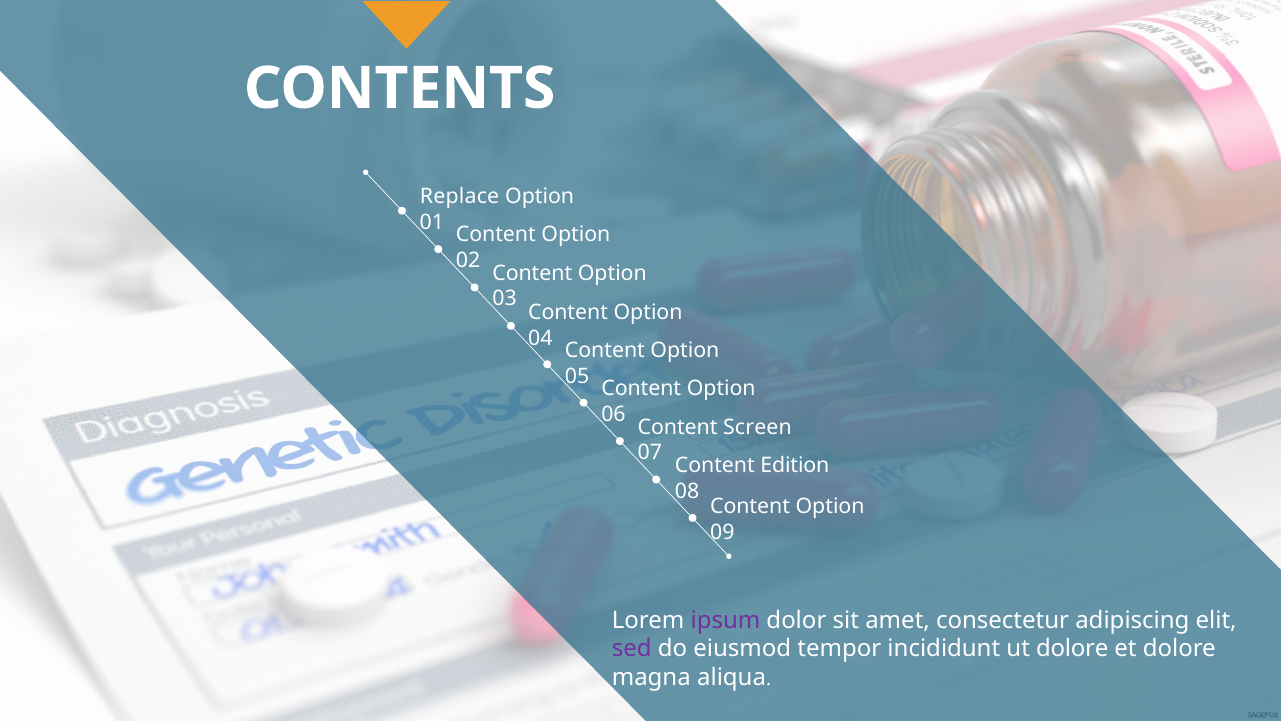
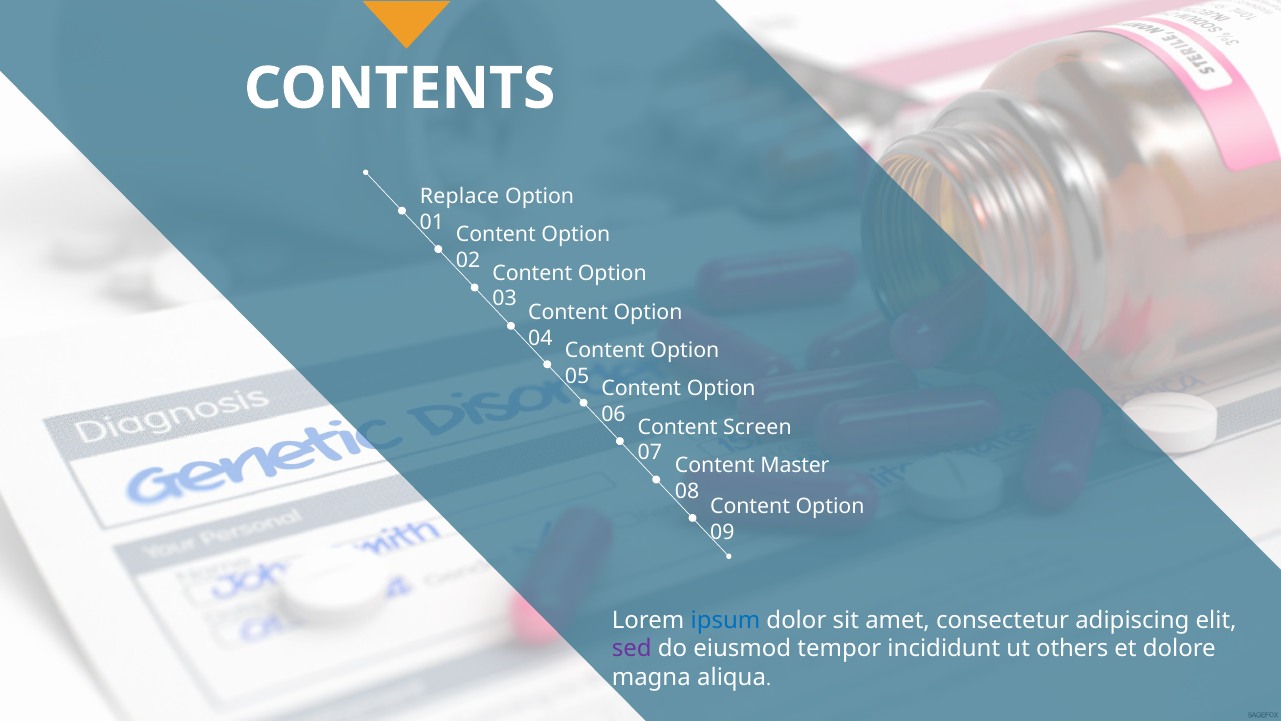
Edition: Edition -> Master
ipsum colour: purple -> blue
ut dolore: dolore -> others
